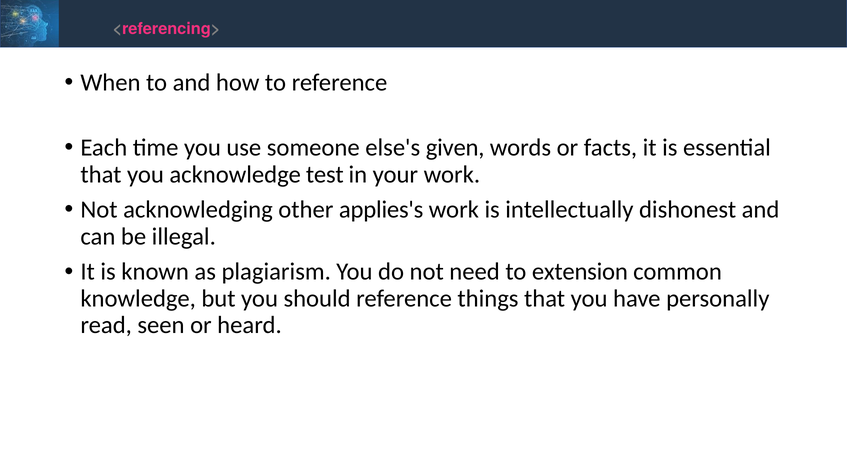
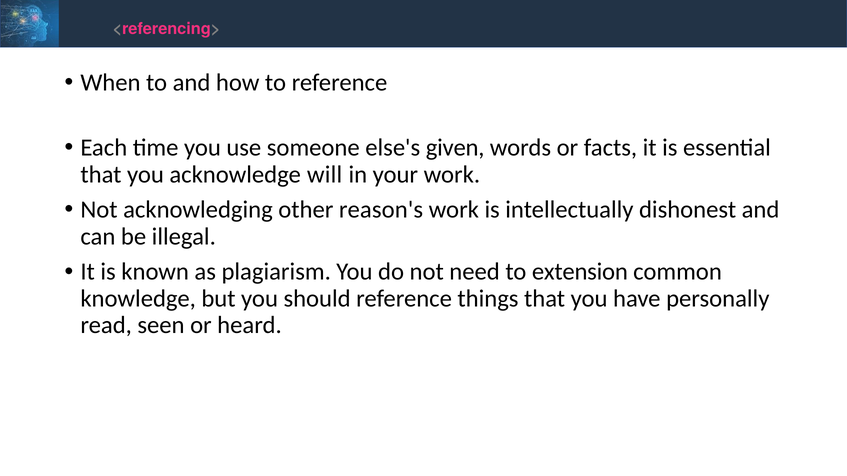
test: test -> will
applies's: applies's -> reason's
